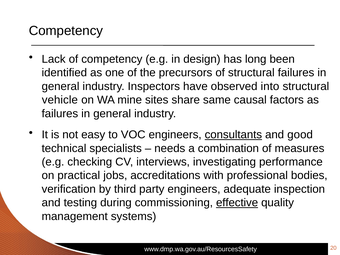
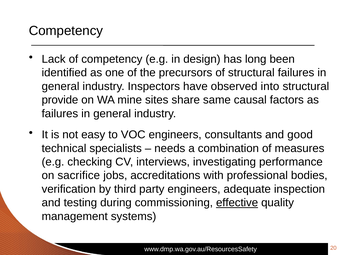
vehicle: vehicle -> provide
consultants underline: present -> none
practical: practical -> sacrifice
